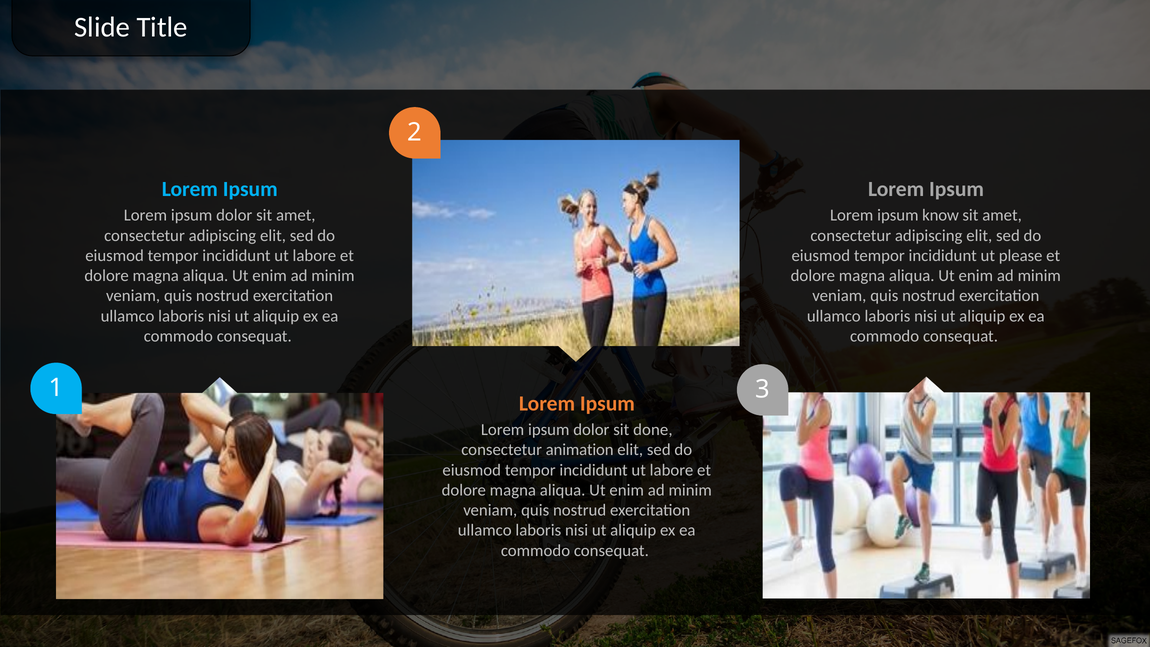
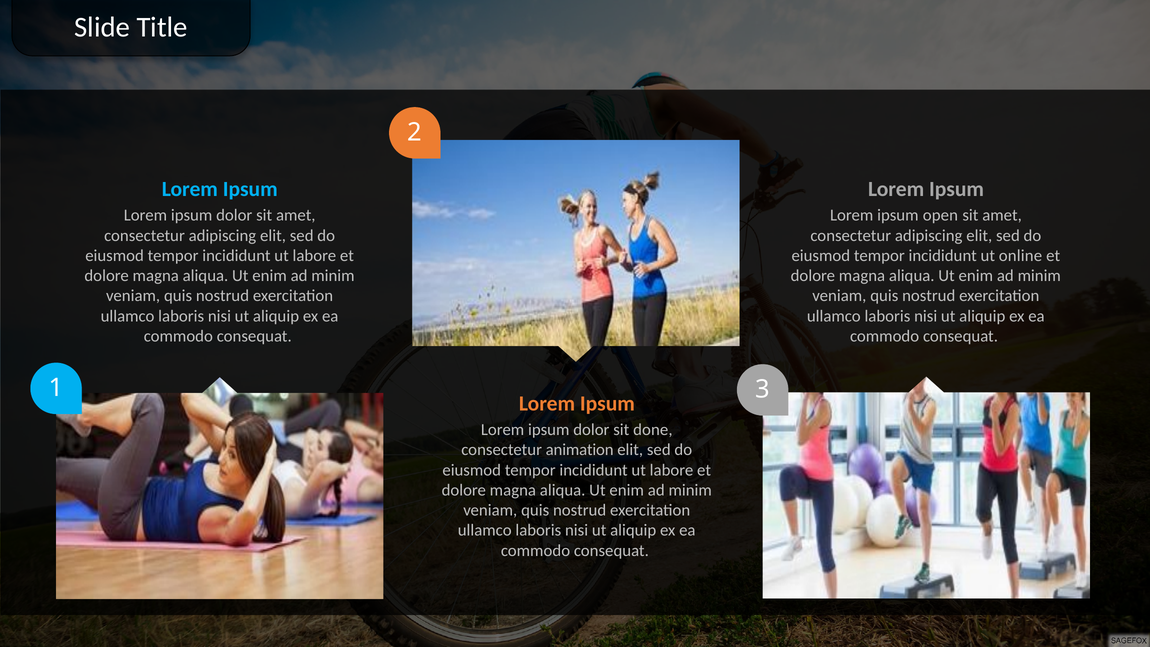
know: know -> open
please: please -> online
